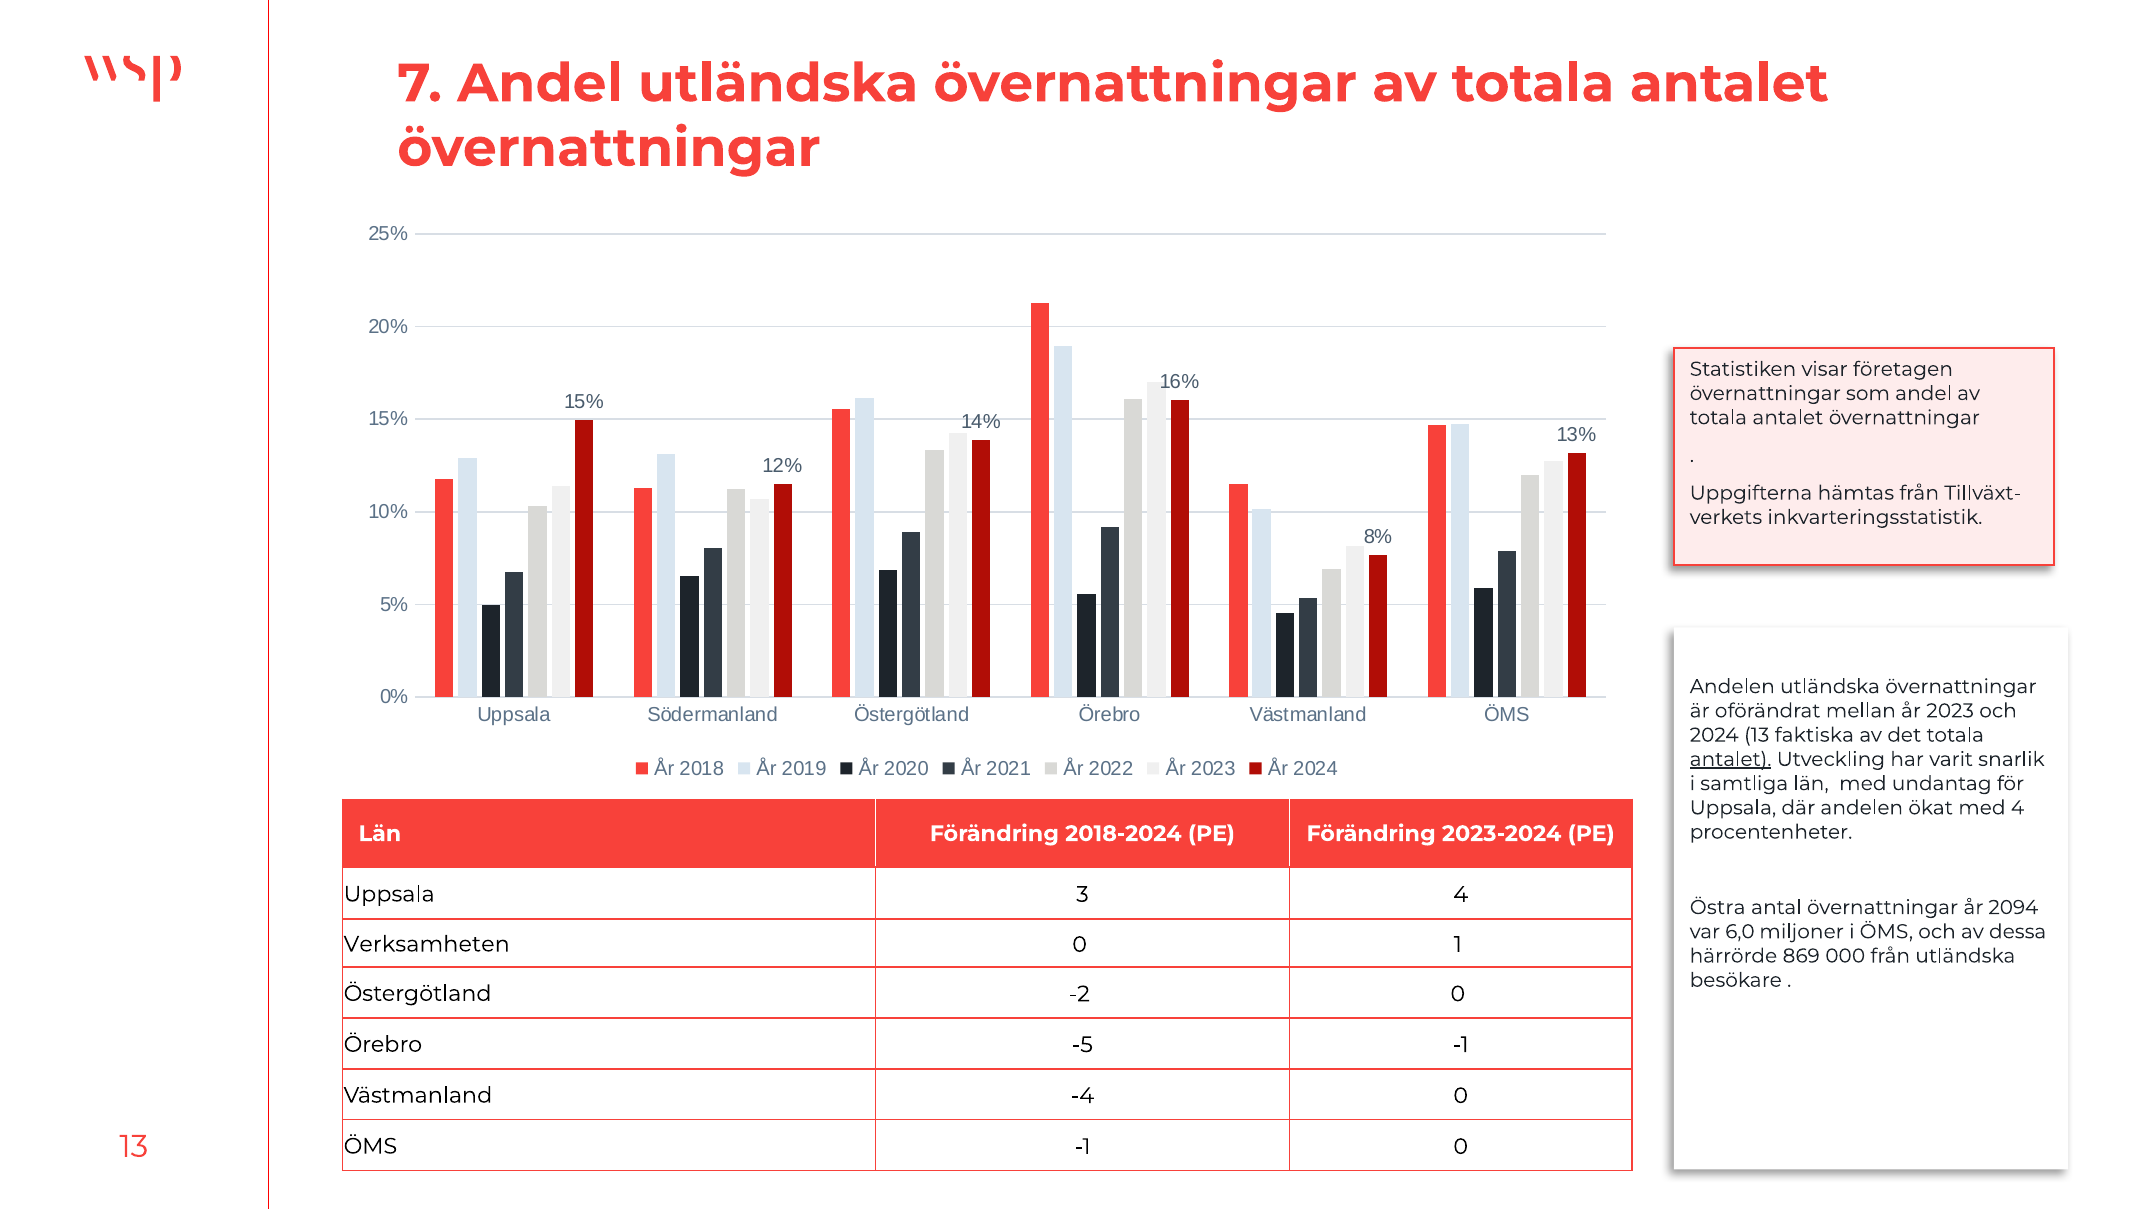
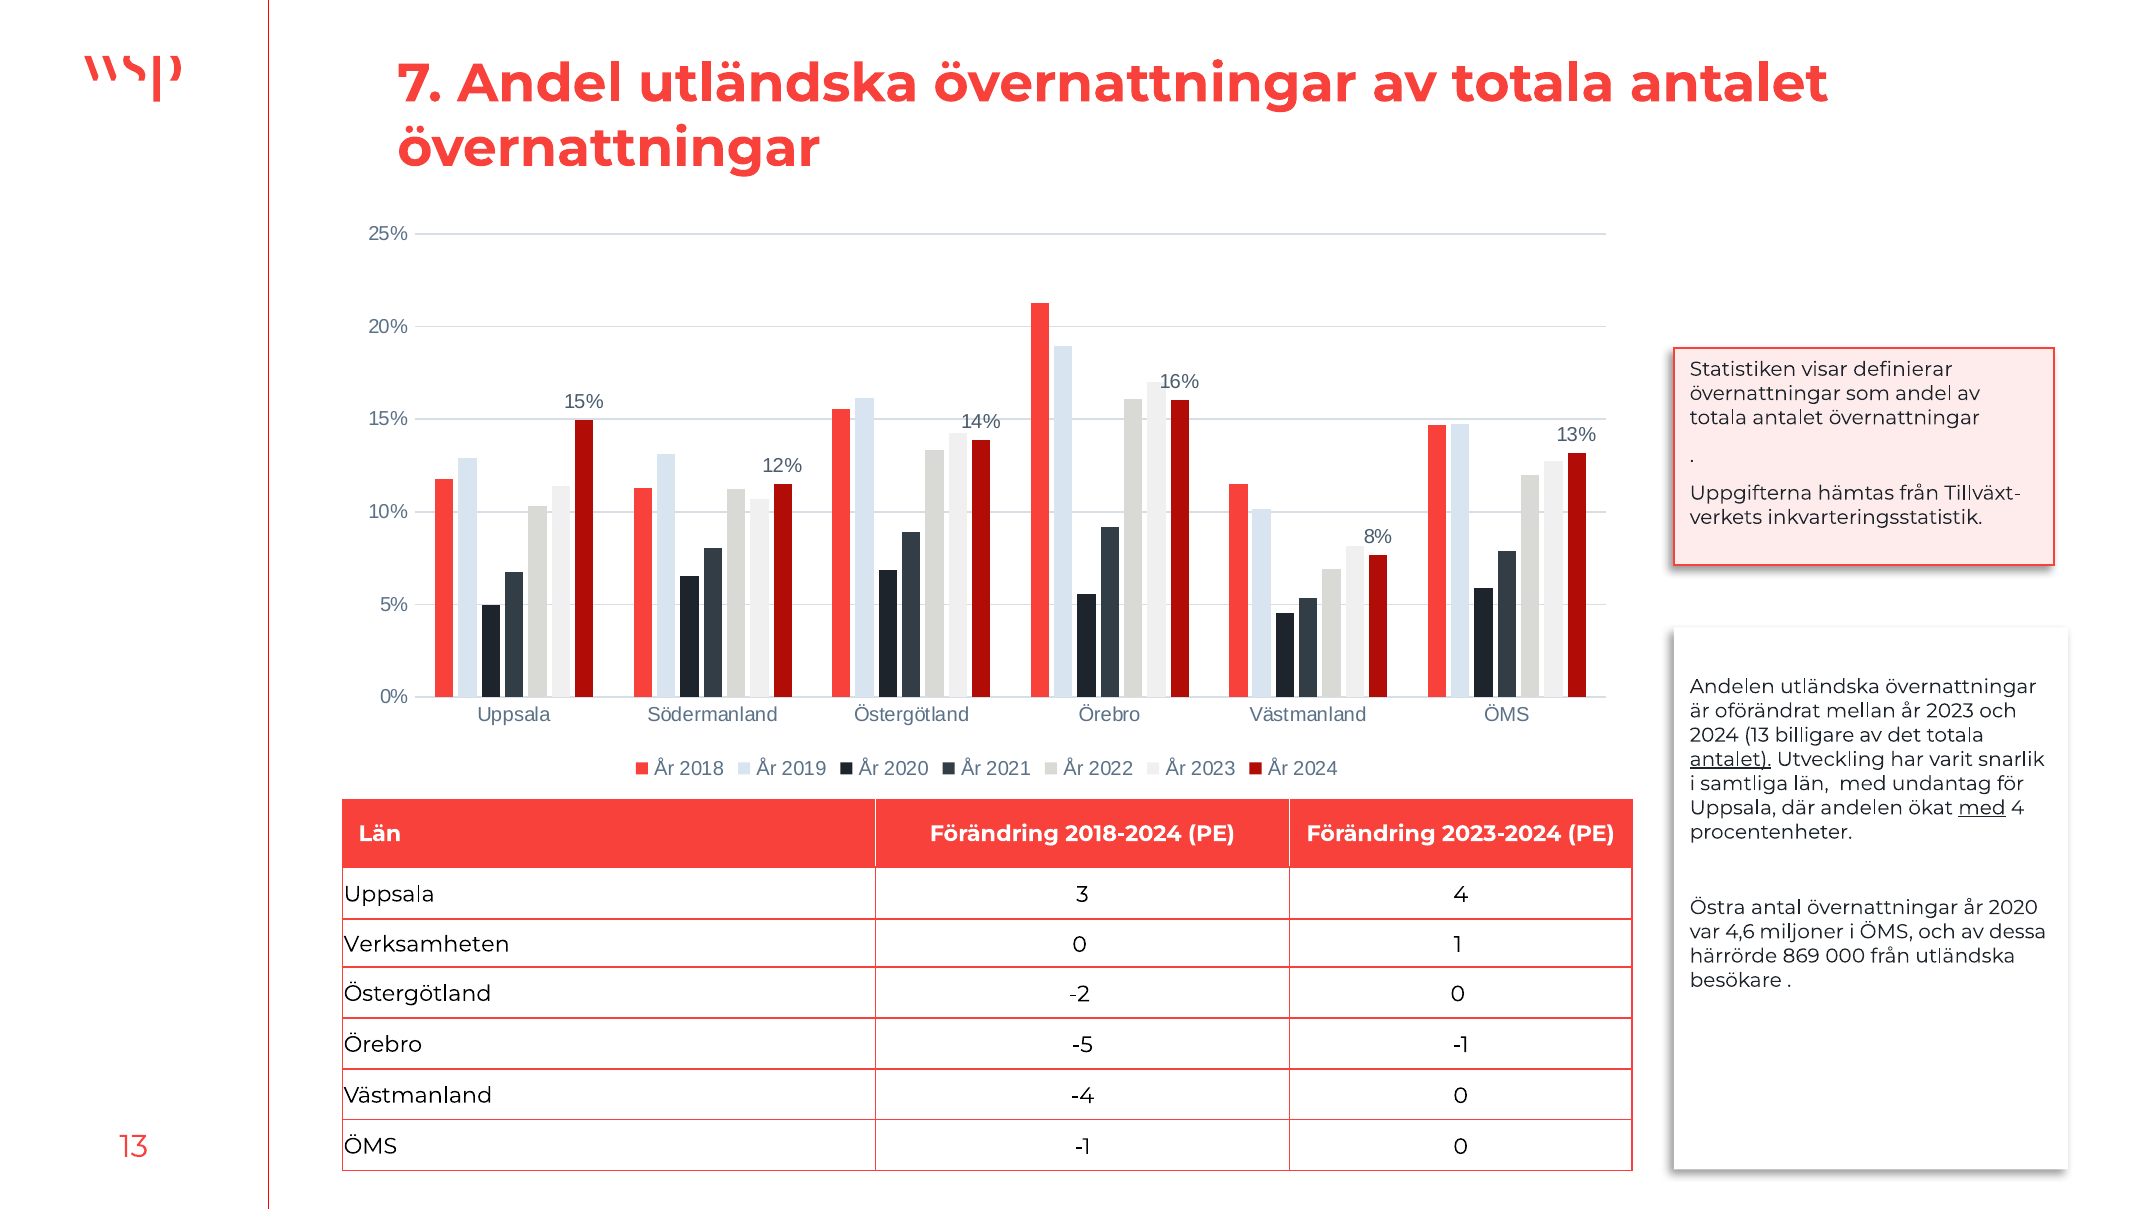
företagen: företagen -> definierar
faktiska: faktiska -> billigare
med at (1982, 808) underline: none -> present
övernattningar år 2094: 2094 -> 2020
6,0: 6,0 -> 4,6
